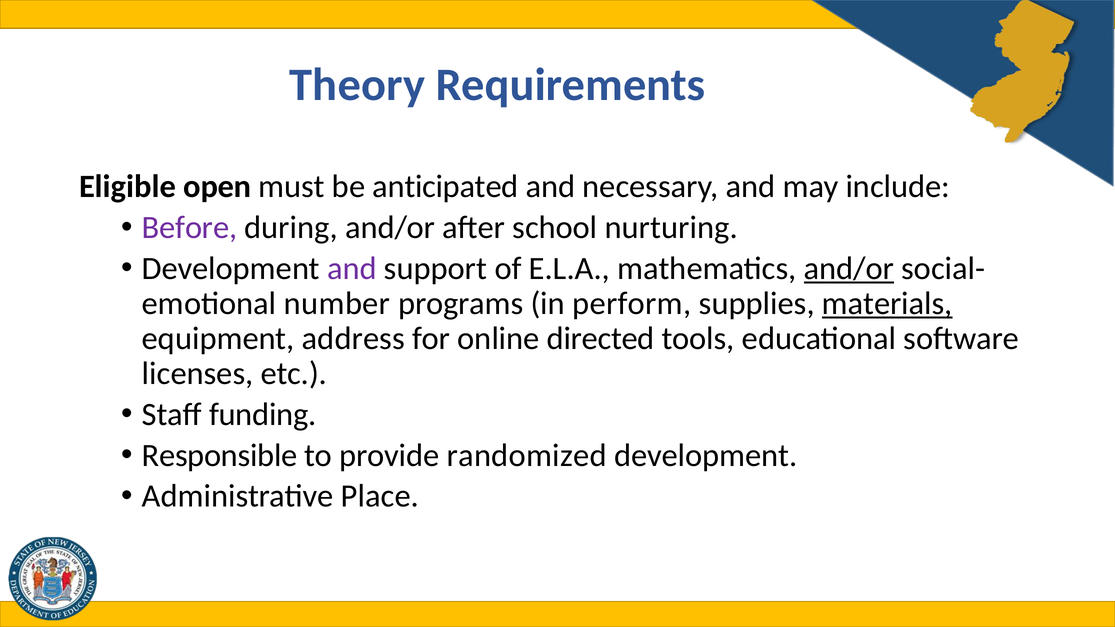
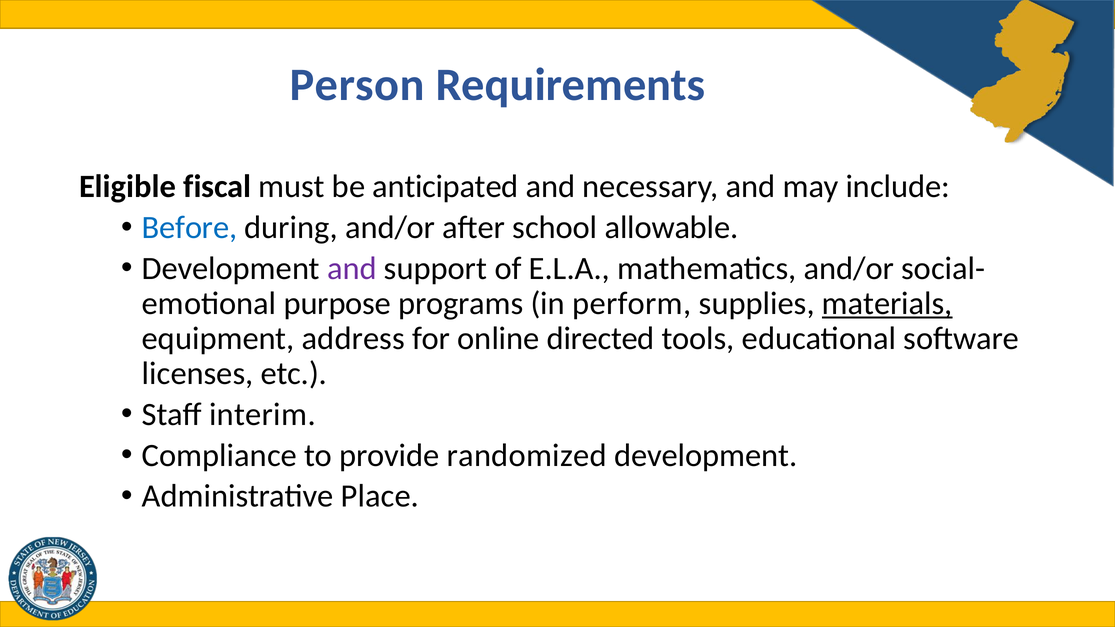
Theory: Theory -> Person
open: open -> fiscal
Before colour: purple -> blue
nurturing: nurturing -> allowable
and/or at (849, 269) underline: present -> none
number: number -> purpose
funding: funding -> interim
Responsible: Responsible -> Compliance
